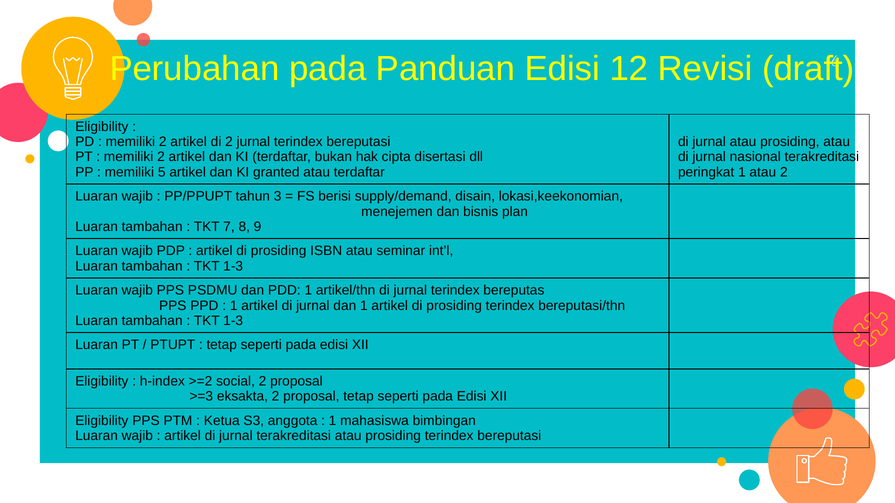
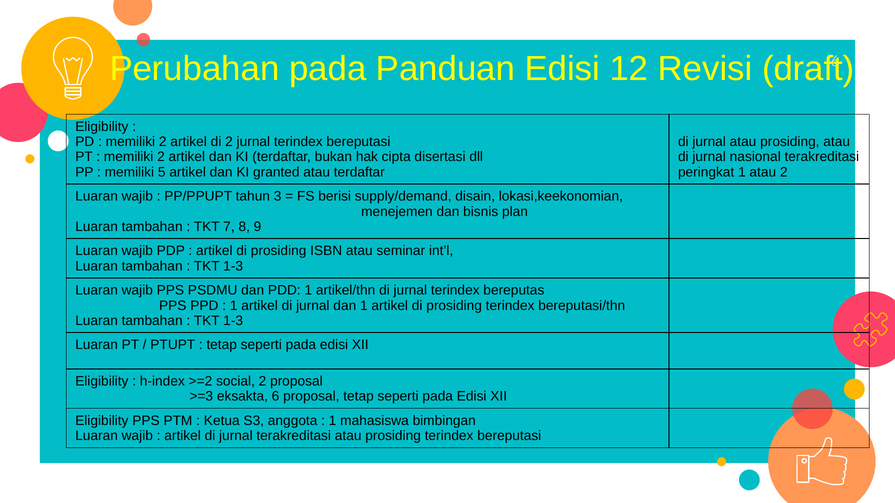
eksakta 2: 2 -> 6
